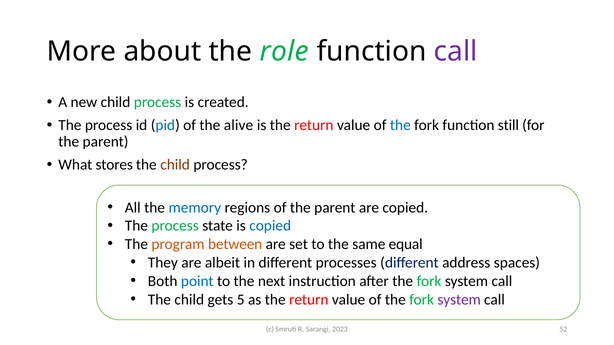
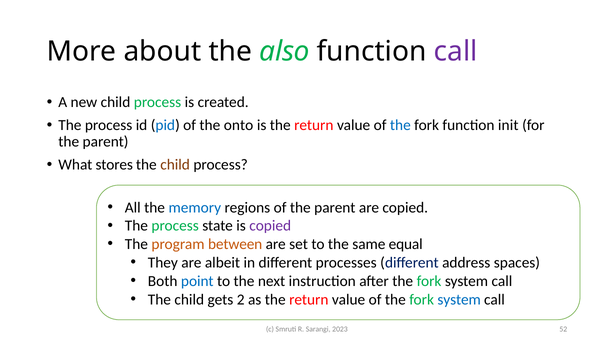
role: role -> also
alive: alive -> onto
still: still -> init
copied at (270, 226) colour: blue -> purple
5: 5 -> 2
system at (459, 300) colour: purple -> blue
